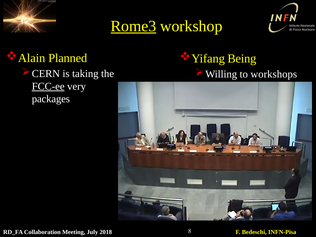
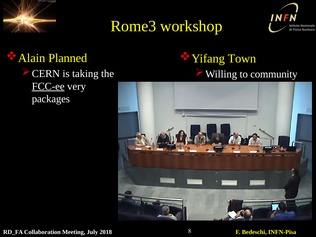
Rome3 underline: present -> none
Being: Being -> Town
workshops: workshops -> community
